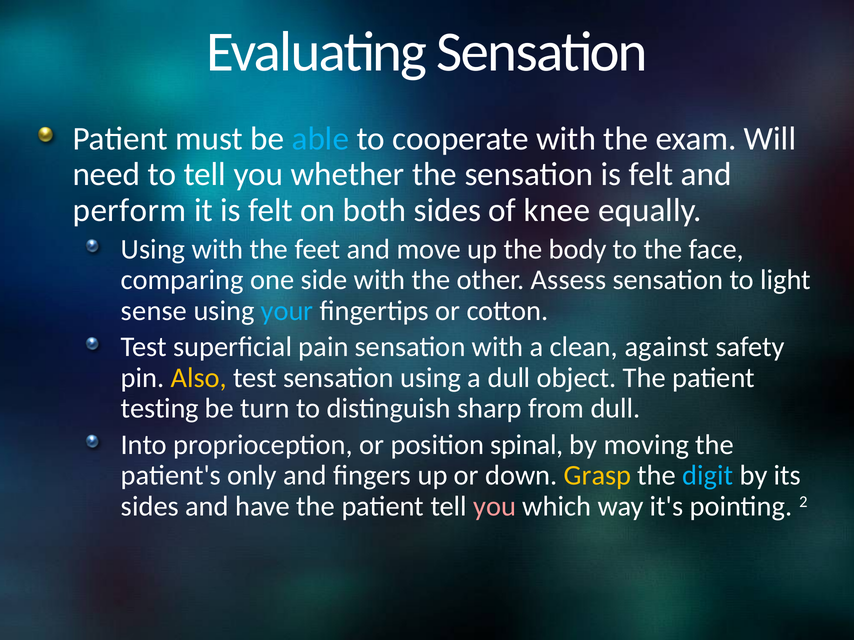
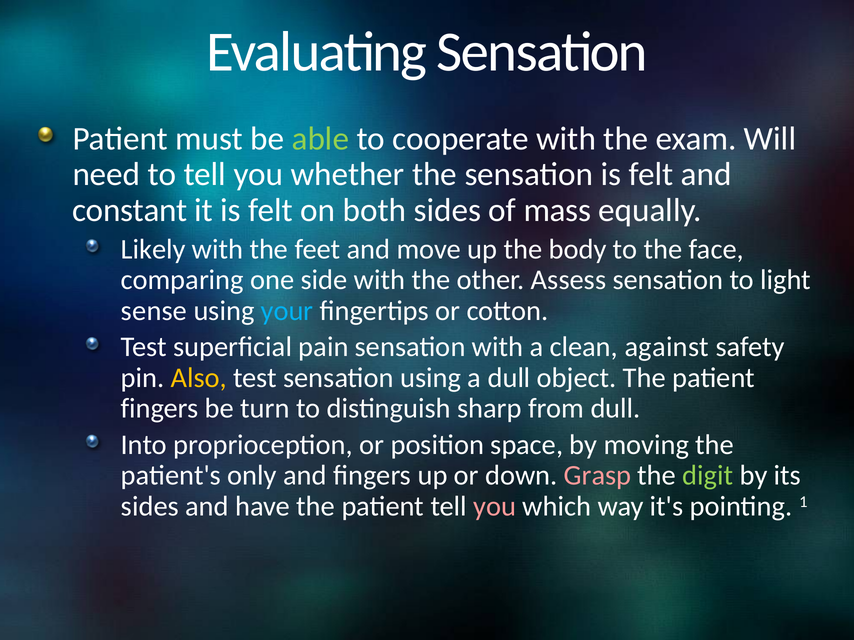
able colour: light blue -> light green
perform: perform -> constant
knee: knee -> mass
Using at (153, 249): Using -> Likely
testing at (160, 409): testing -> fingers
spinal: spinal -> space
Grasp colour: yellow -> pink
digit colour: light blue -> light green
2: 2 -> 1
